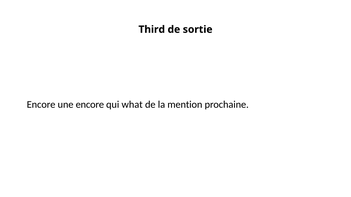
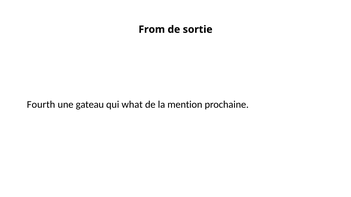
Third: Third -> From
Encore at (41, 105): Encore -> Fourth
une encore: encore -> gateau
